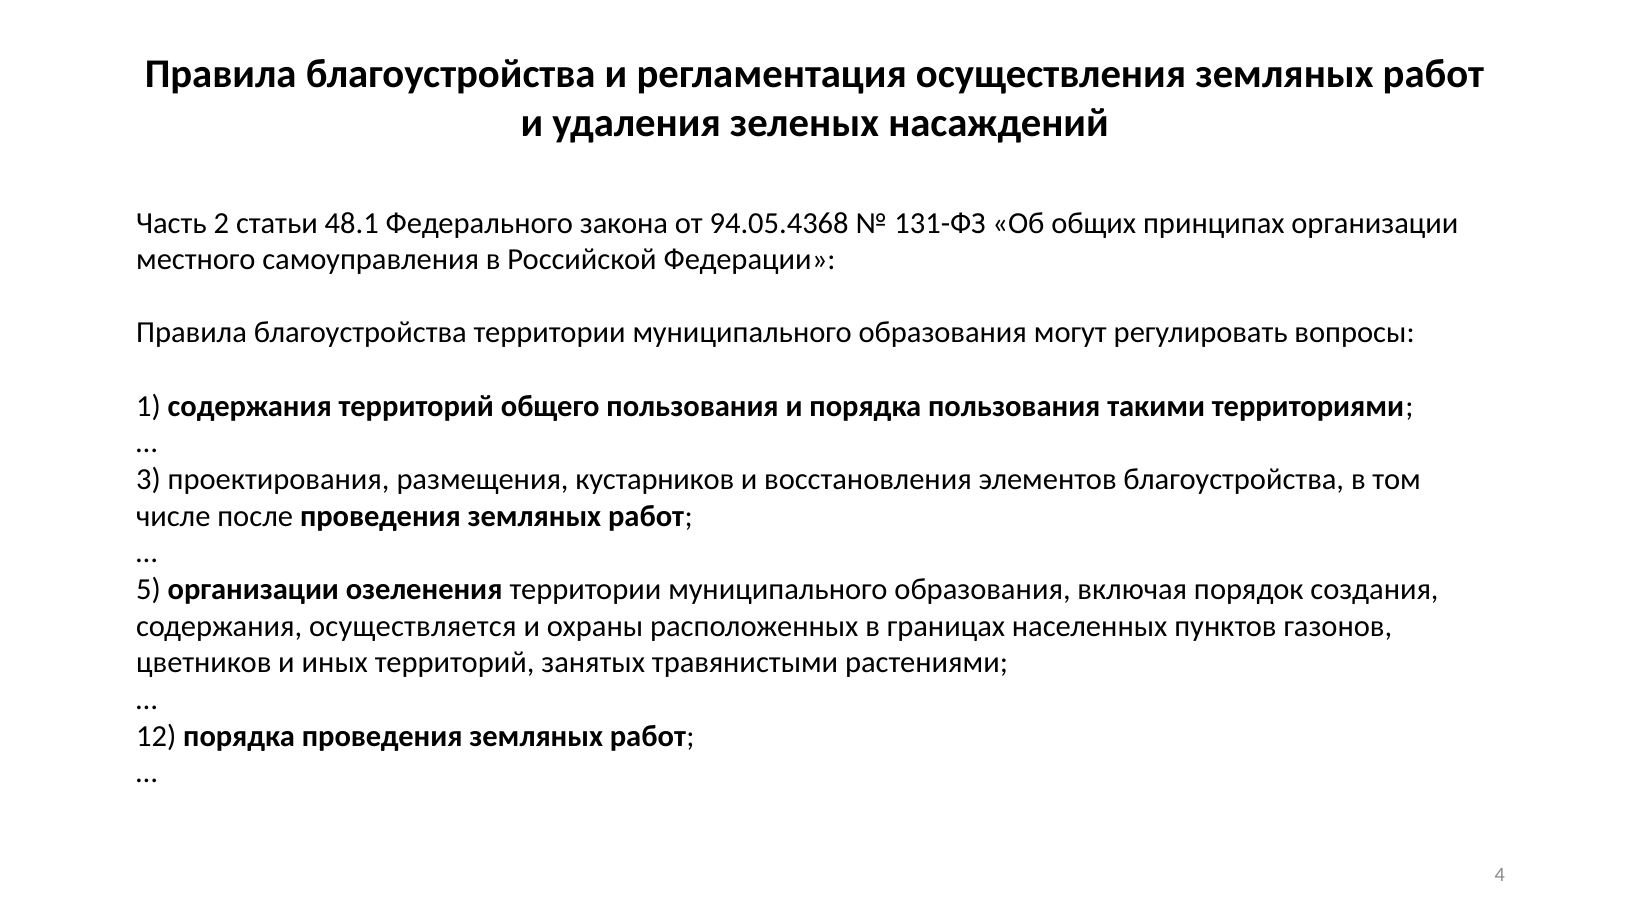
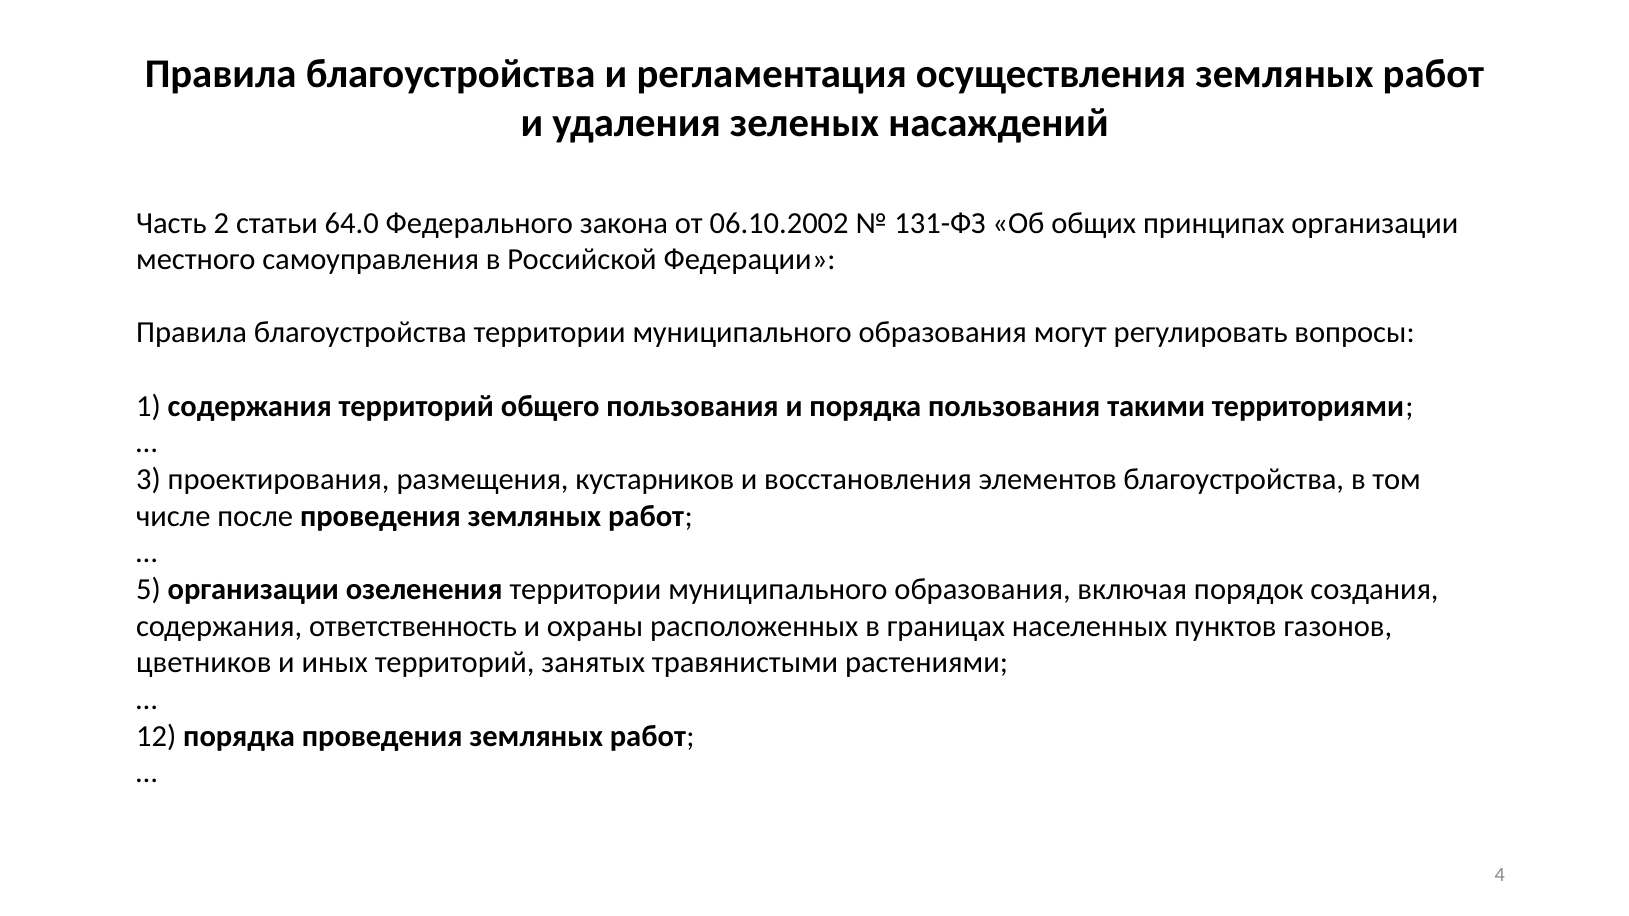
48.1: 48.1 -> 64.0
94.05.4368: 94.05.4368 -> 06.10.2002
осуществляется: осуществляется -> ответственность
